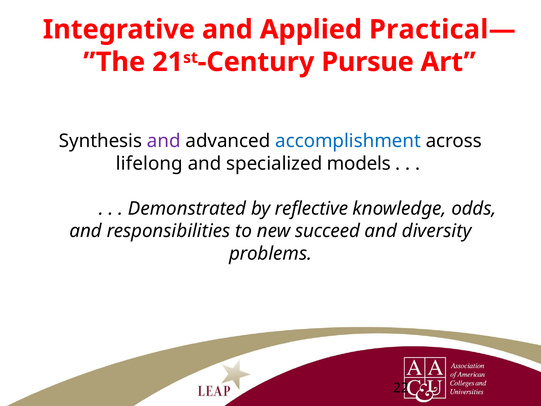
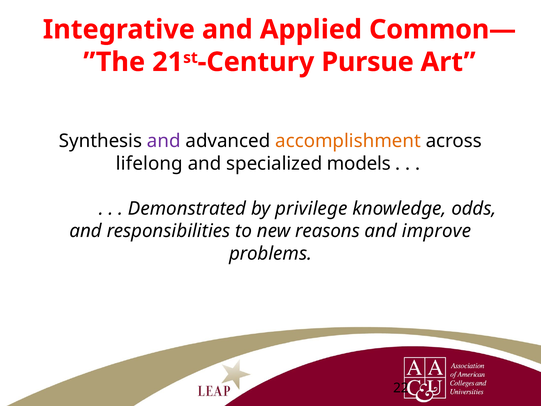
Practical—: Practical— -> Common—
accomplishment colour: blue -> orange
reflective: reflective -> privilege
succeed: succeed -> reasons
diversity: diversity -> improve
